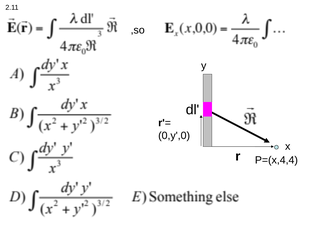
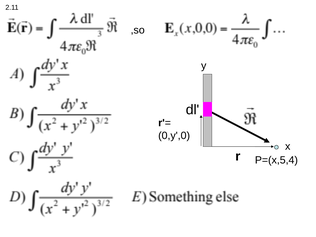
P=(x,4,4: P=(x,4,4 -> P=(x,5,4
